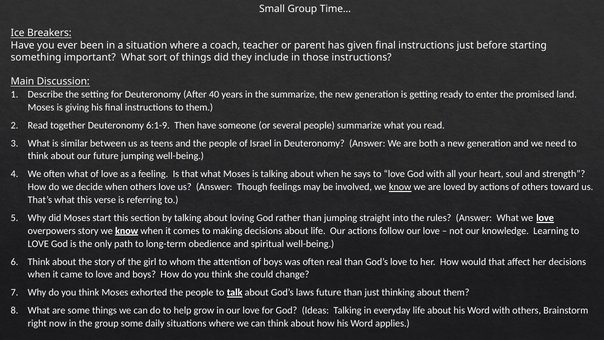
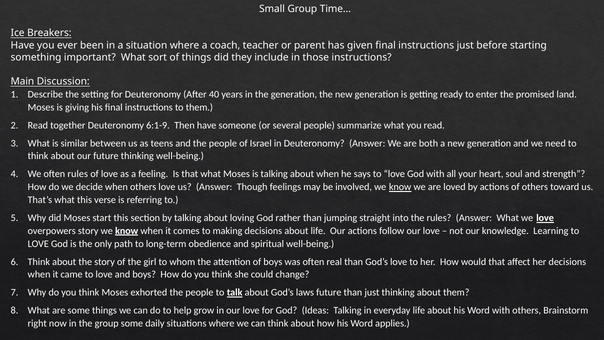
the summarize: summarize -> generation
future jumping: jumping -> thinking
often what: what -> rules
